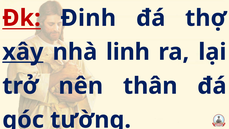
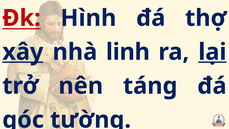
Đinh: Đinh -> Hình
lại underline: none -> present
thân: thân -> táng
